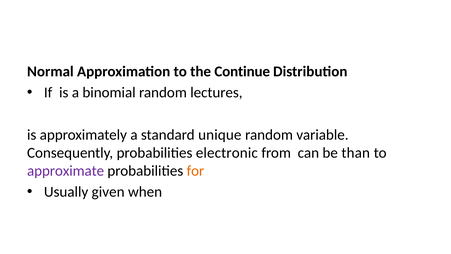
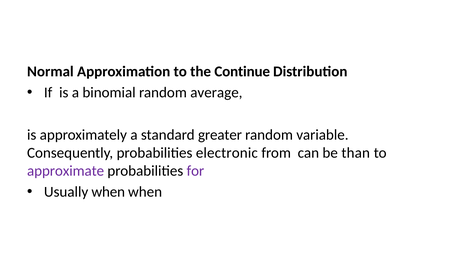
lectures: lectures -> average
unique: unique -> greater
for colour: orange -> purple
Usually given: given -> when
